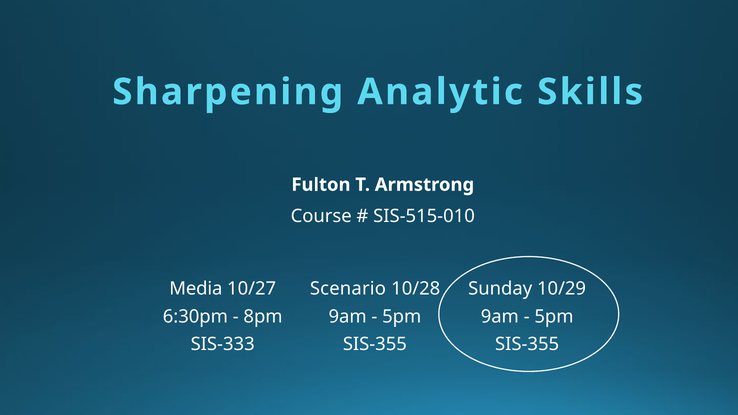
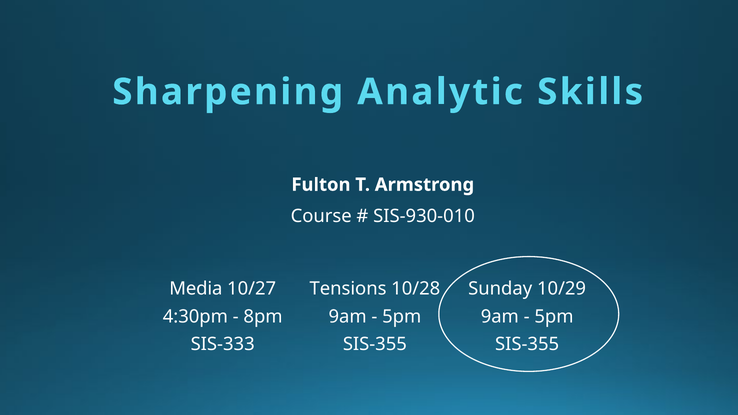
SIS-515-010: SIS-515-010 -> SIS-930-010
Scenario: Scenario -> Tensions
6:30pm: 6:30pm -> 4:30pm
